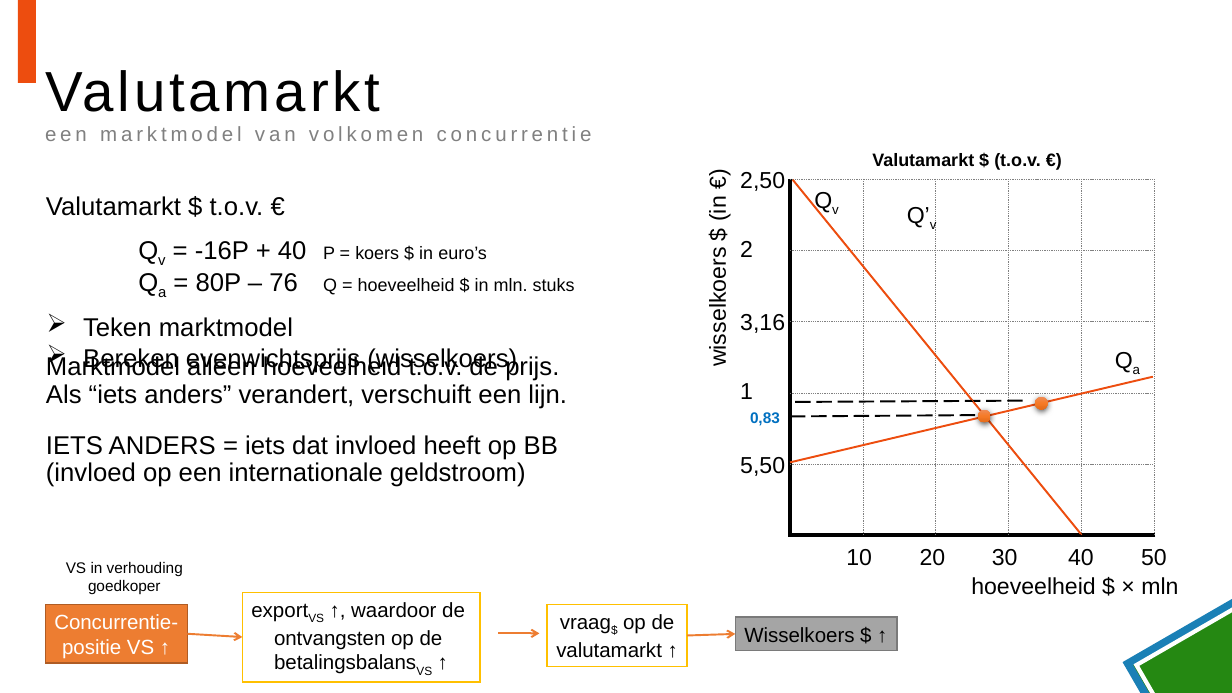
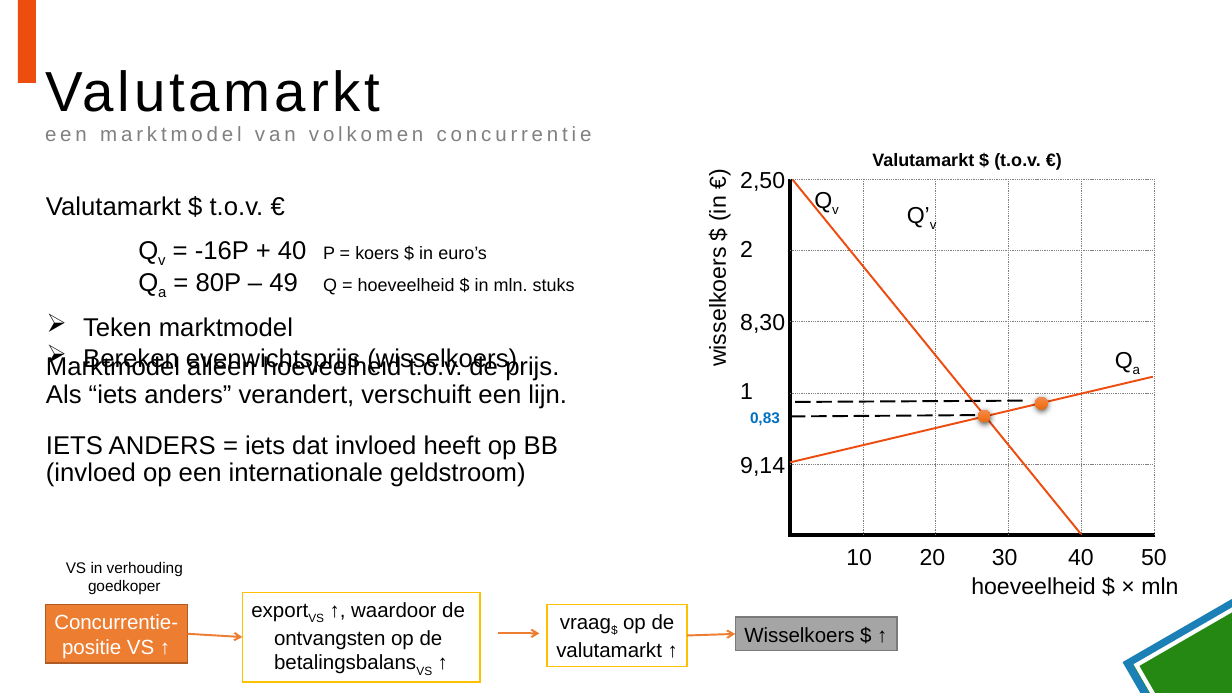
76: 76 -> 49
3,16: 3,16 -> 8,30
5,50: 5,50 -> 9,14
